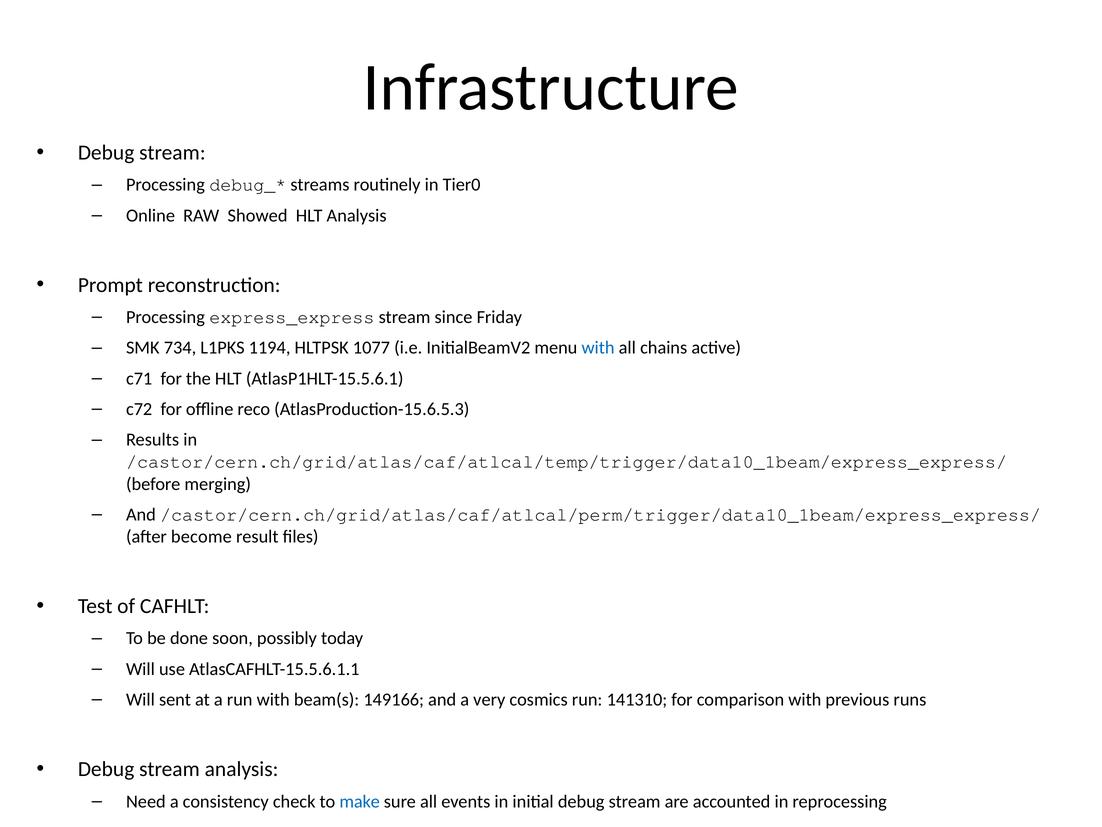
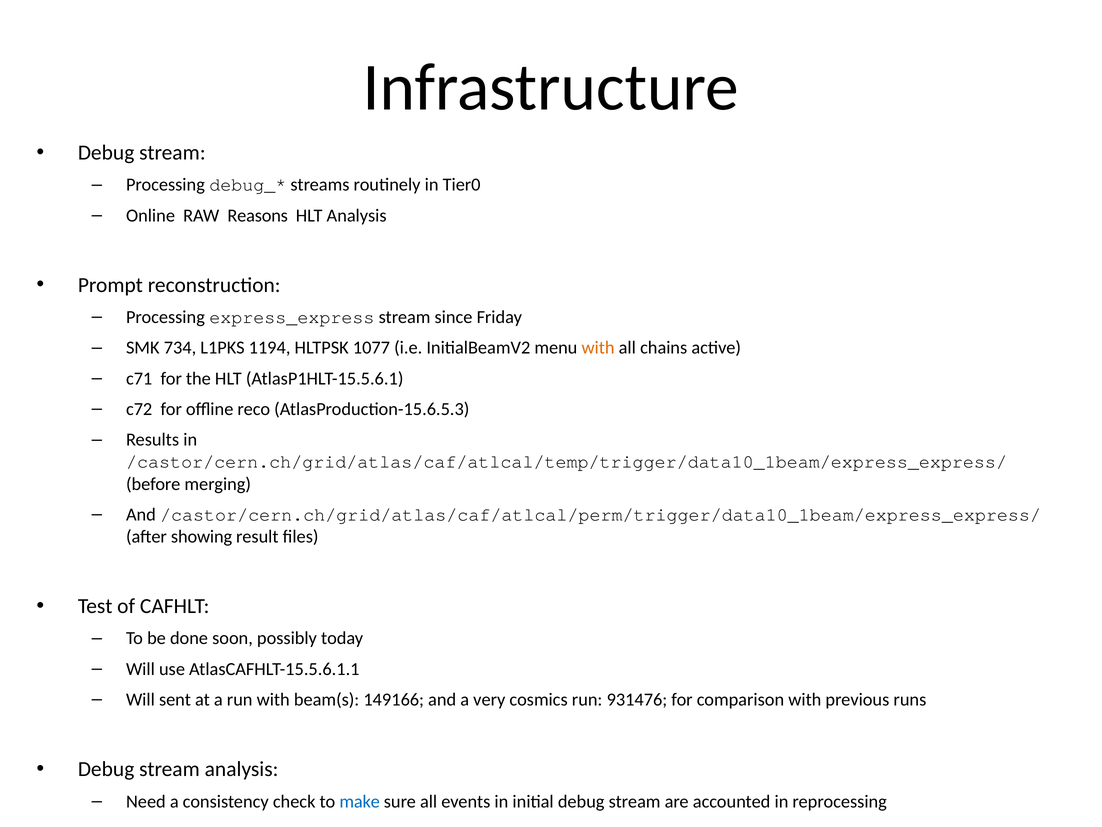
Showed: Showed -> Reasons
with at (598, 348) colour: blue -> orange
become: become -> showing
141310: 141310 -> 931476
